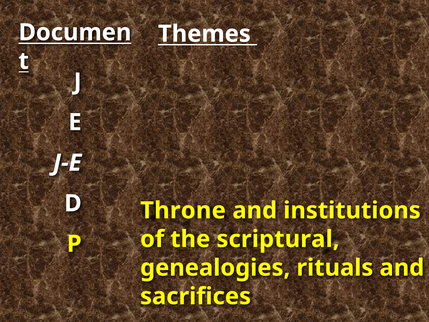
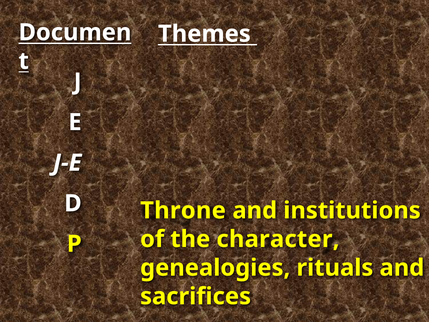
scriptural: scriptural -> character
